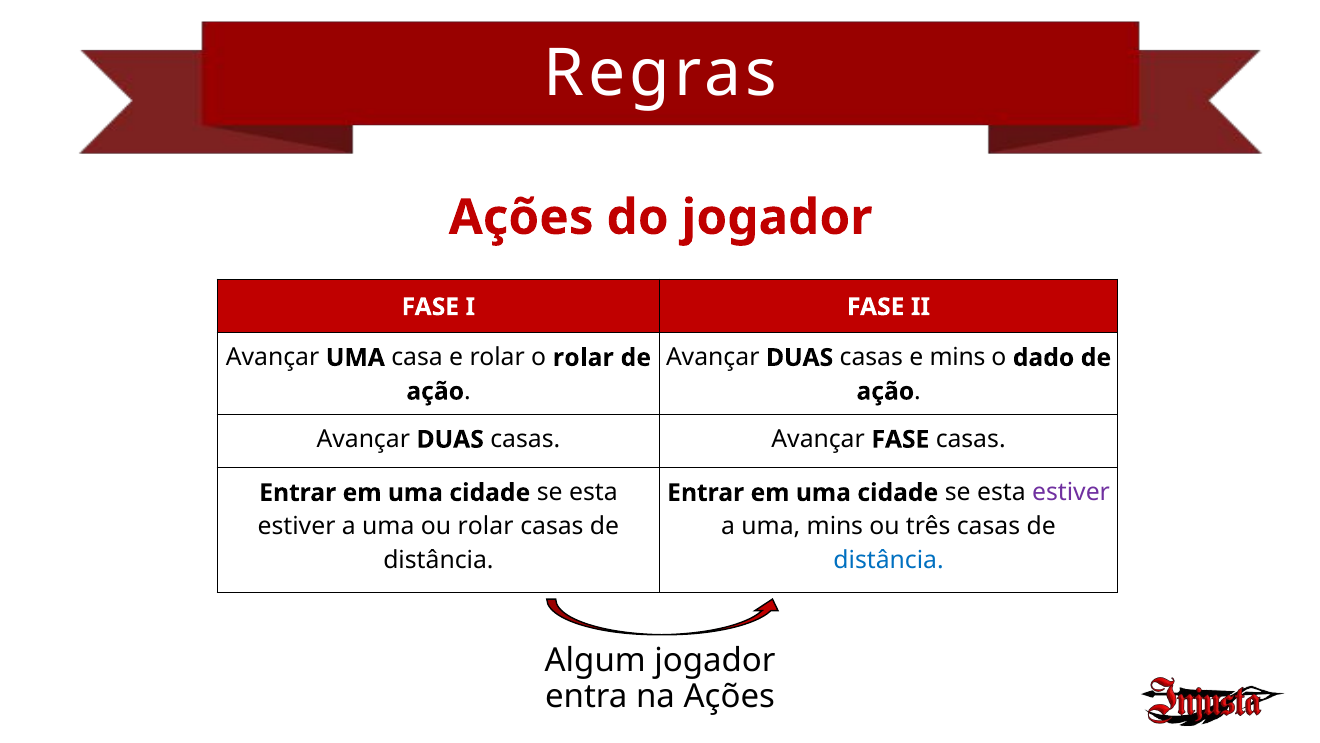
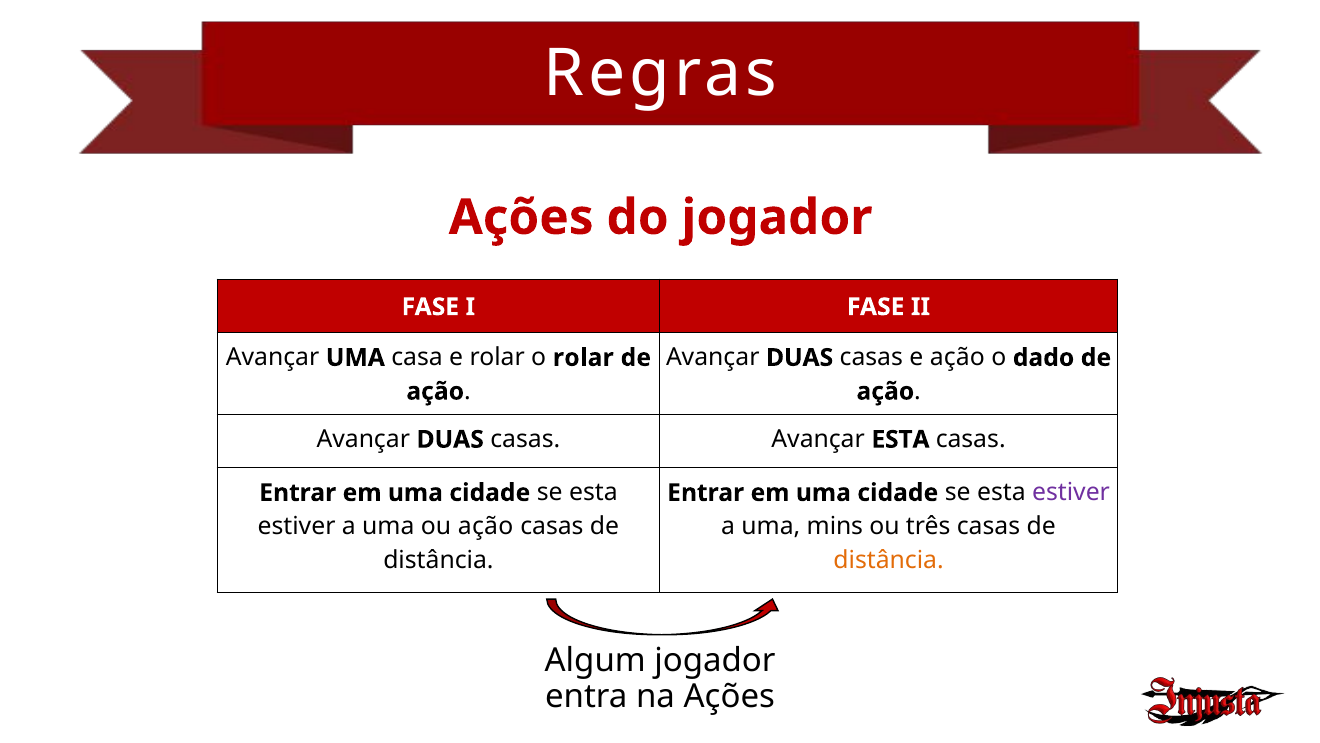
e mins: mins -> ação
Avançar FASE: FASE -> ESTA
ou rolar: rolar -> ação
distância at (889, 560) colour: blue -> orange
